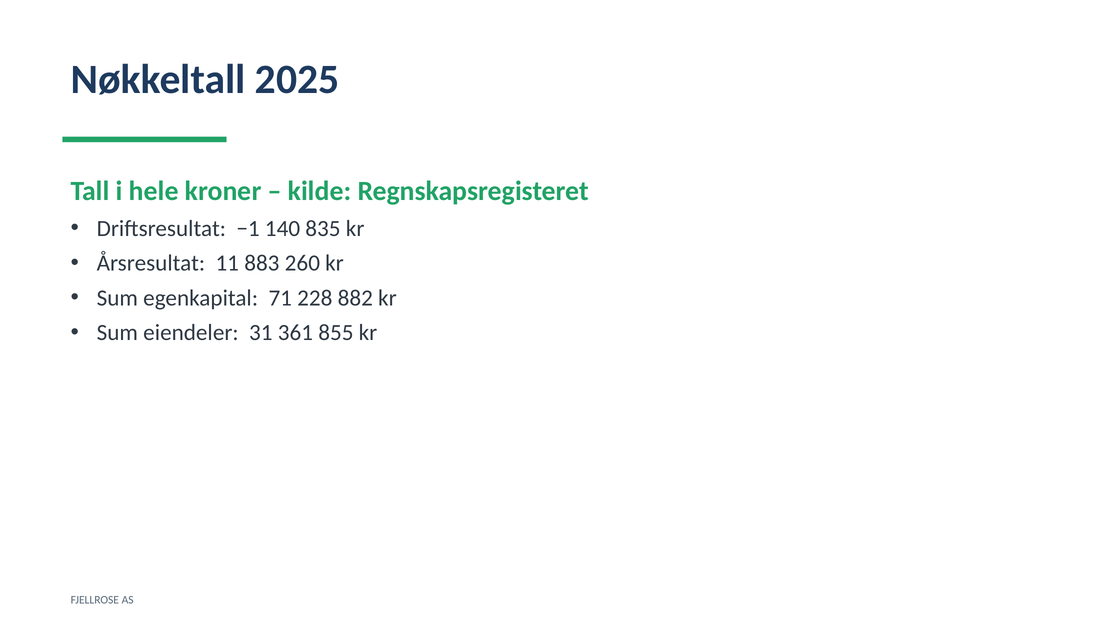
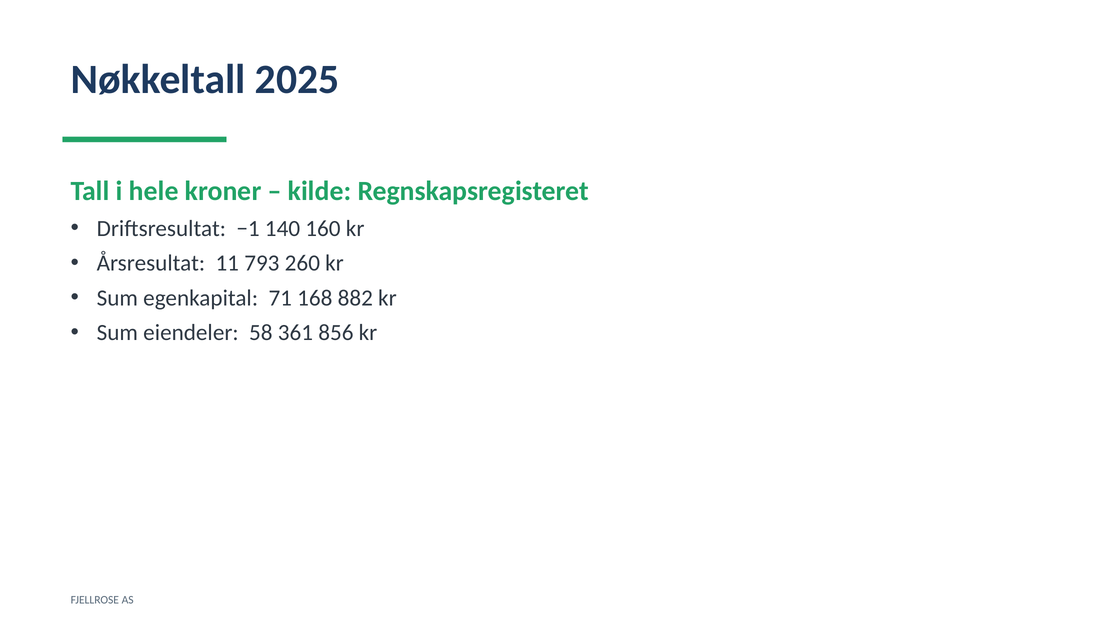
835: 835 -> 160
883: 883 -> 793
228: 228 -> 168
31: 31 -> 58
855: 855 -> 856
